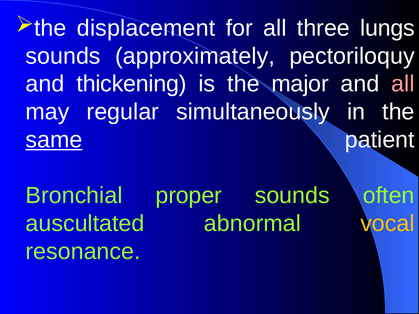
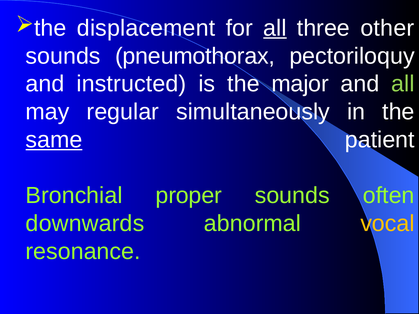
all at (275, 28) underline: none -> present
lungs: lungs -> other
approximately: approximately -> pneumothorax
thickening: thickening -> instructed
all at (403, 84) colour: pink -> light green
auscultated: auscultated -> downwards
